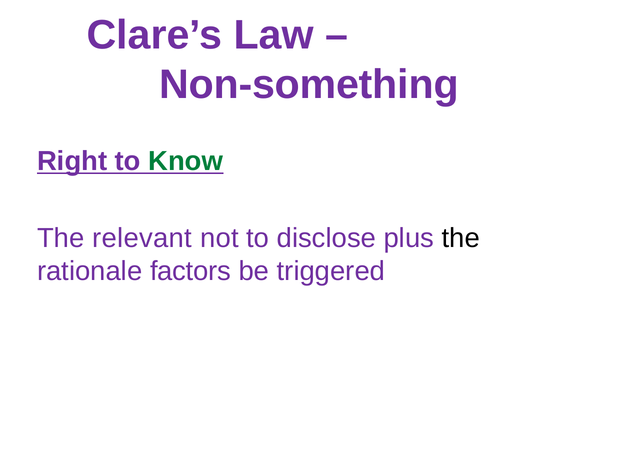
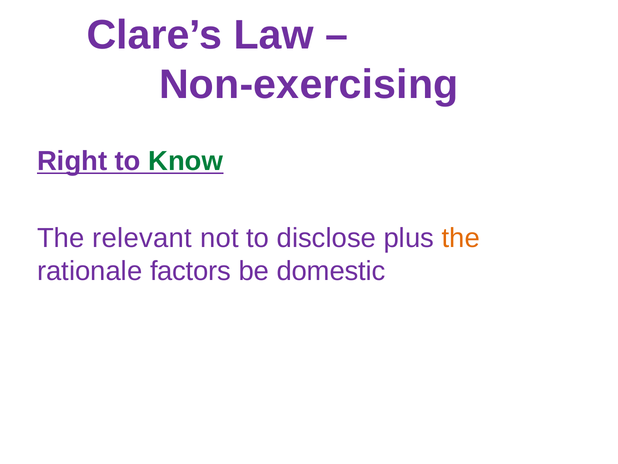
Non-something: Non-something -> Non-exercising
the at (461, 238) colour: black -> orange
triggered: triggered -> domestic
